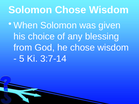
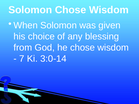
5: 5 -> 7
3:7-14: 3:7-14 -> 3:0-14
